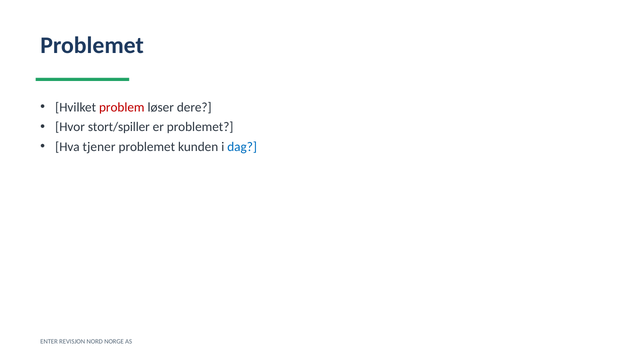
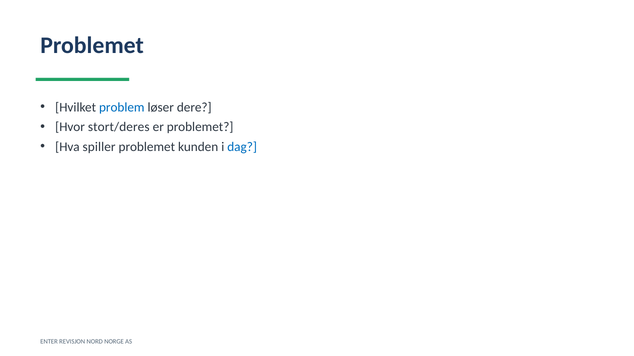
problem colour: red -> blue
stort/spiller: stort/spiller -> stort/deres
tjener: tjener -> spiller
